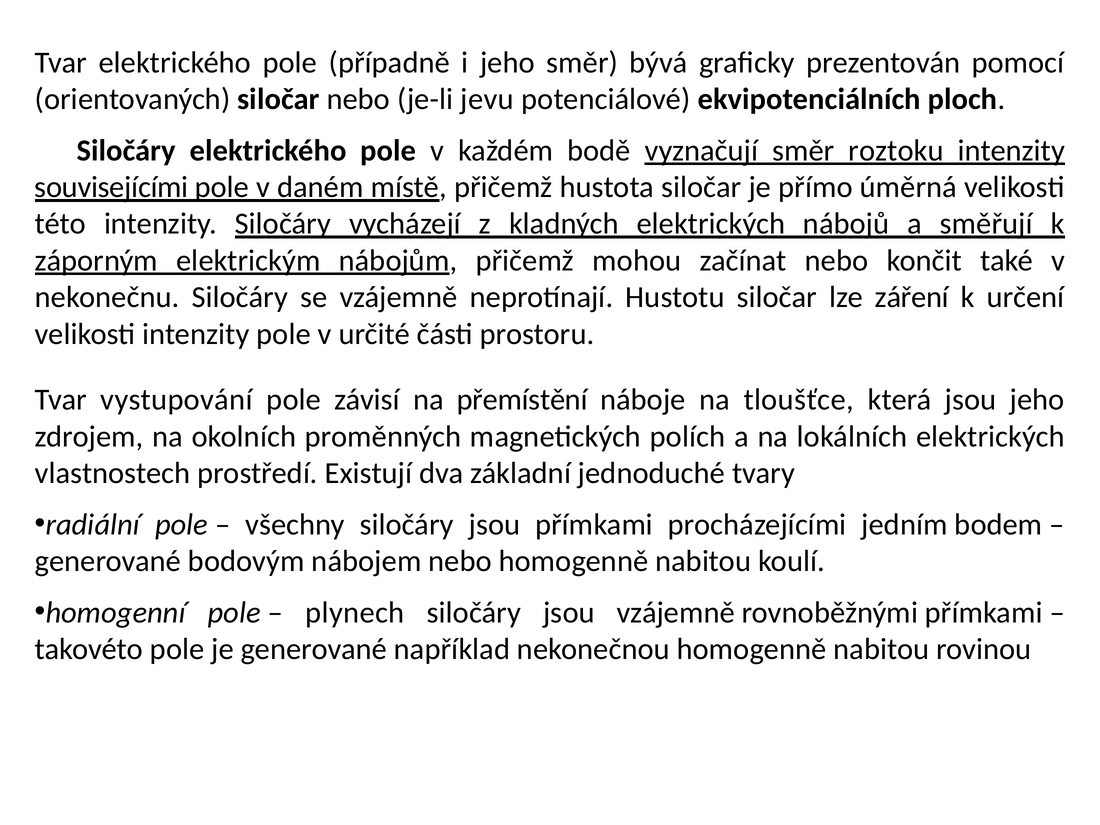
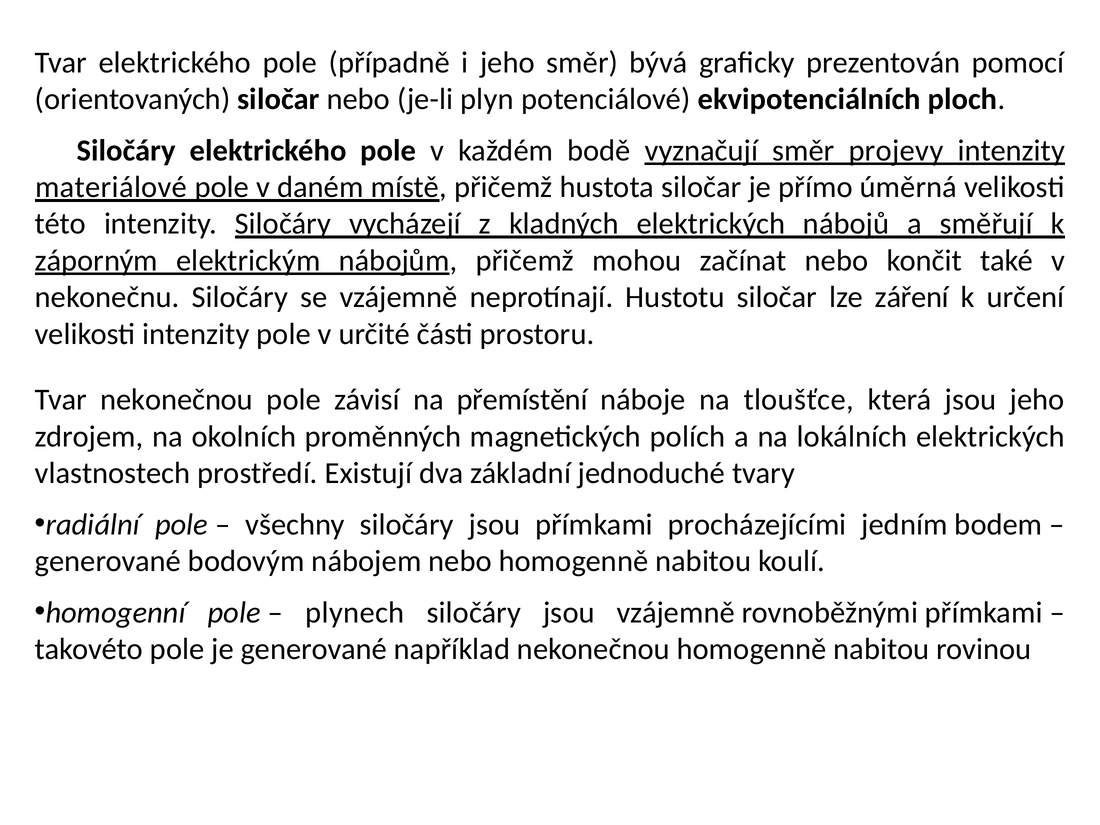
jevu: jevu -> plyn
roztoku: roztoku -> projevy
souvisejícími: souvisejícími -> materiálové
Tvar vystupování: vystupování -> nekonečnou
